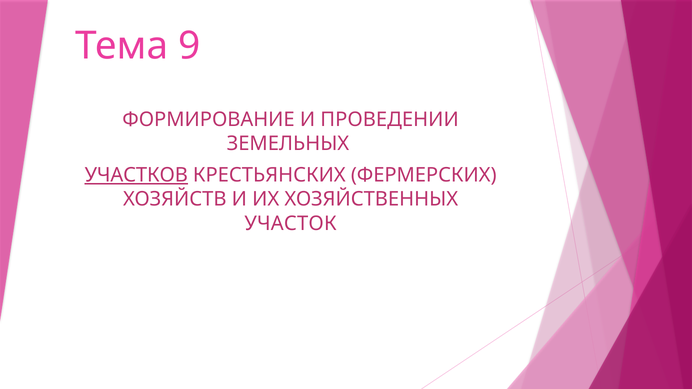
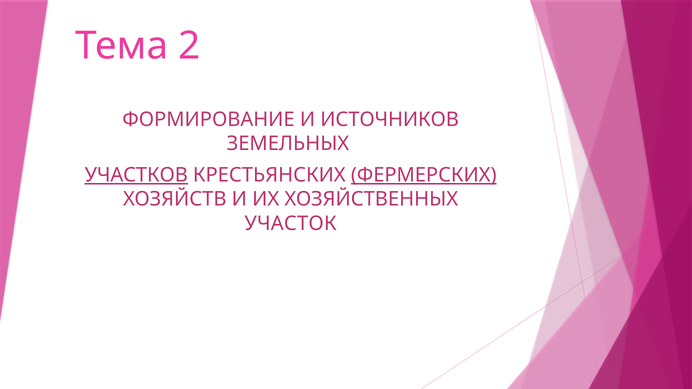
9: 9 -> 2
ПРОВЕДЕНИИ: ПРОВЕДЕНИИ -> ИСТОЧНИКОВ
ФЕРМЕРСКИХ underline: none -> present
